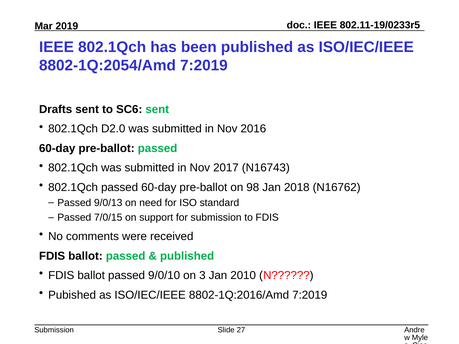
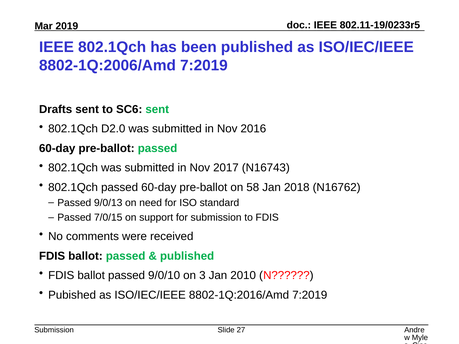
8802-1Q:2054/Amd: 8802-1Q:2054/Amd -> 8802-1Q:2006/Amd
98: 98 -> 58
